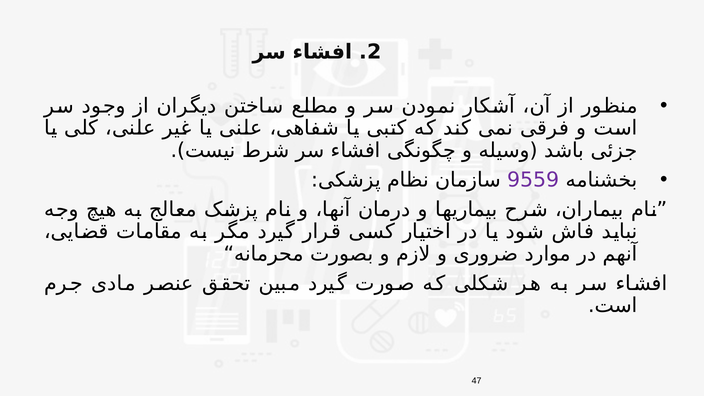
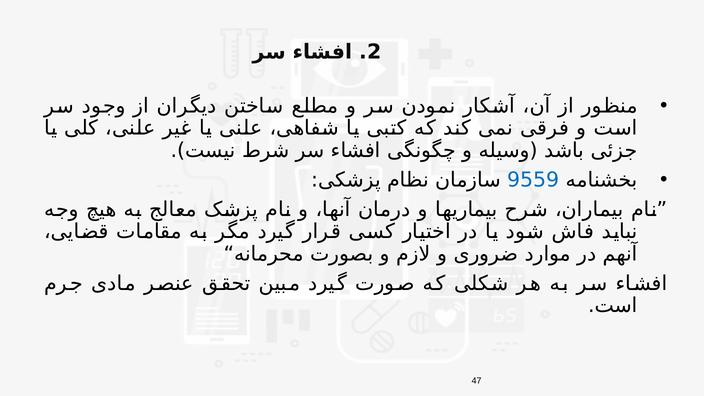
9559 colour: purple -> blue
